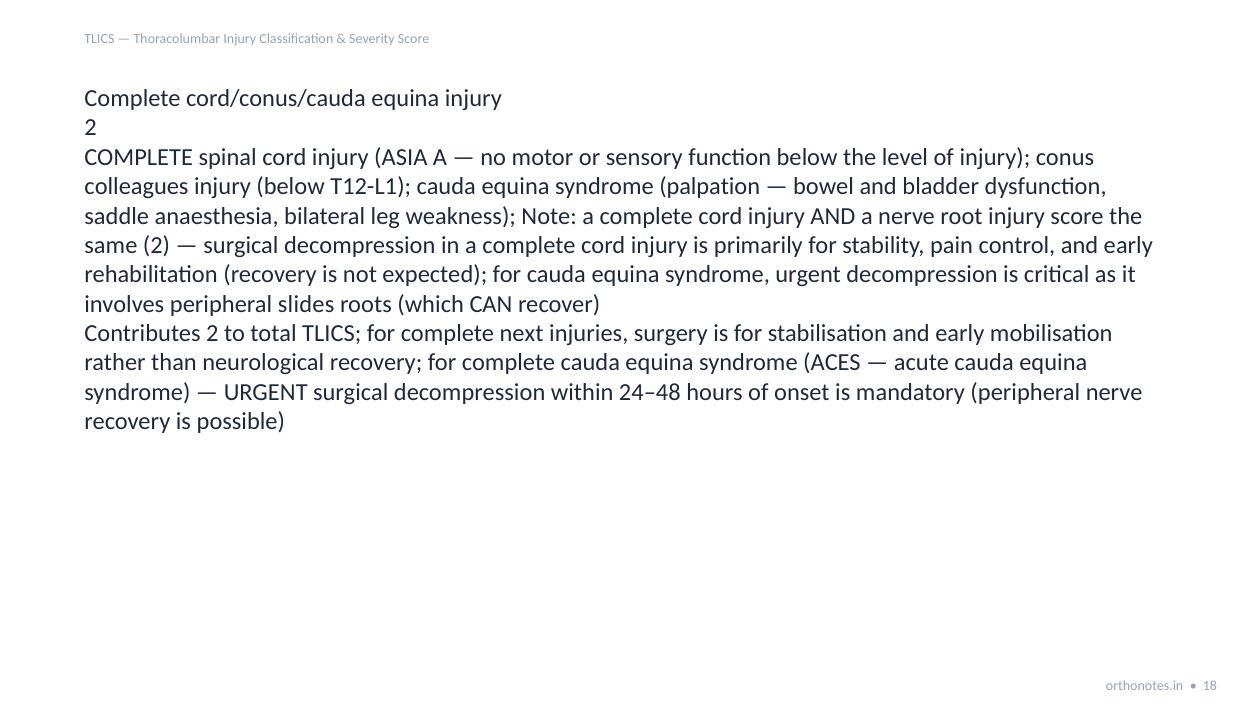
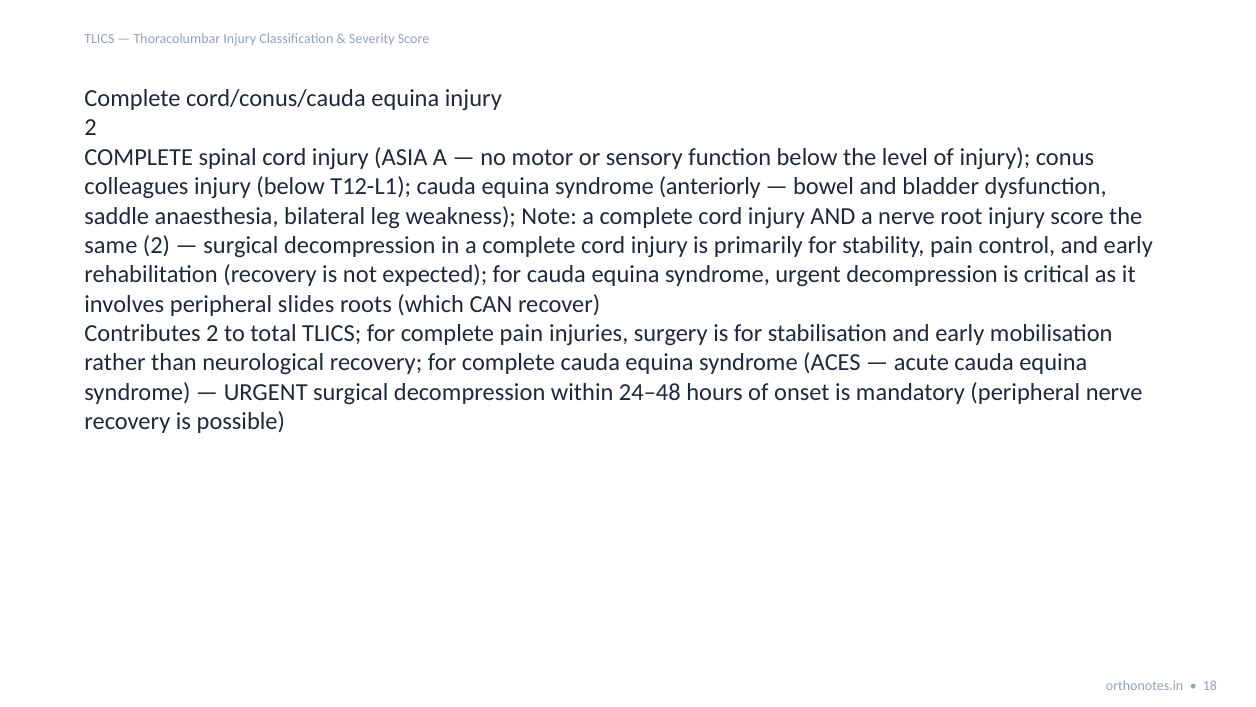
palpation: palpation -> anteriorly
complete next: next -> pain
